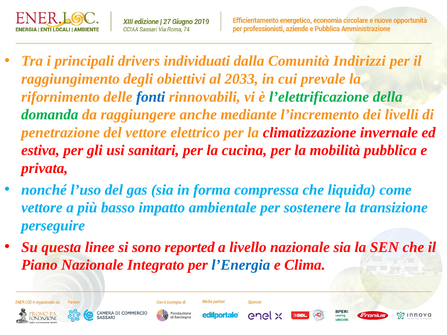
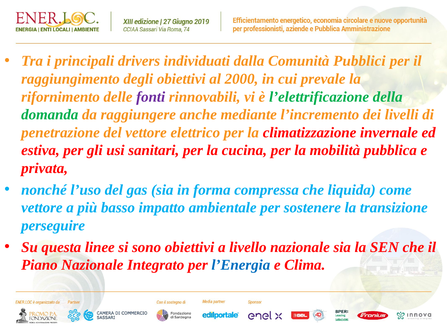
Indirizzi: Indirizzi -> Pubblici
2033: 2033 -> 2000
fonti colour: blue -> purple
sono reported: reported -> obiettivi
